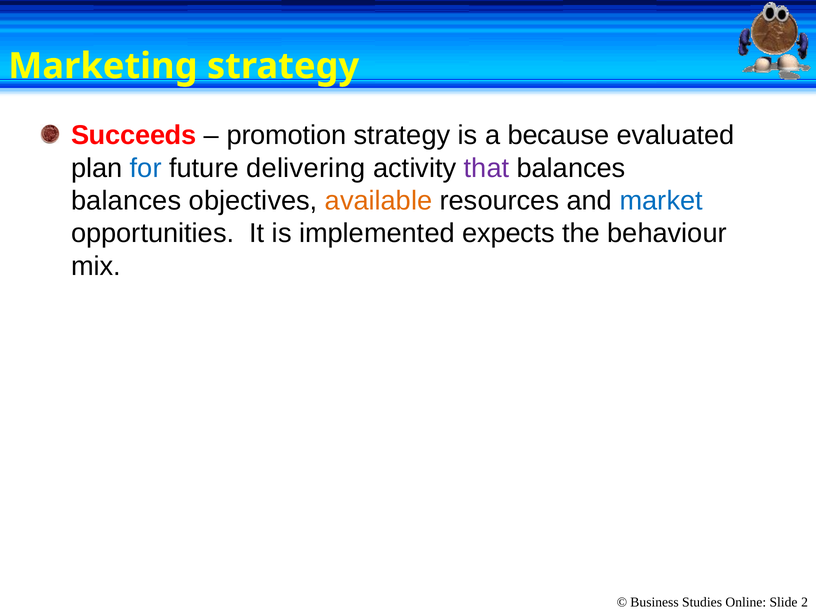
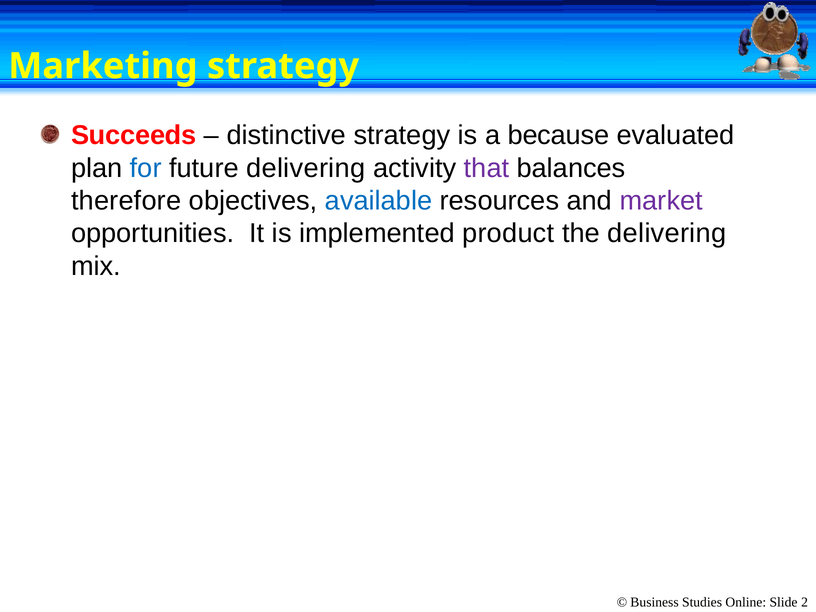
promotion: promotion -> distinctive
balances at (126, 201): balances -> therefore
available colour: orange -> blue
market colour: blue -> purple
expects: expects -> product
the behaviour: behaviour -> delivering
